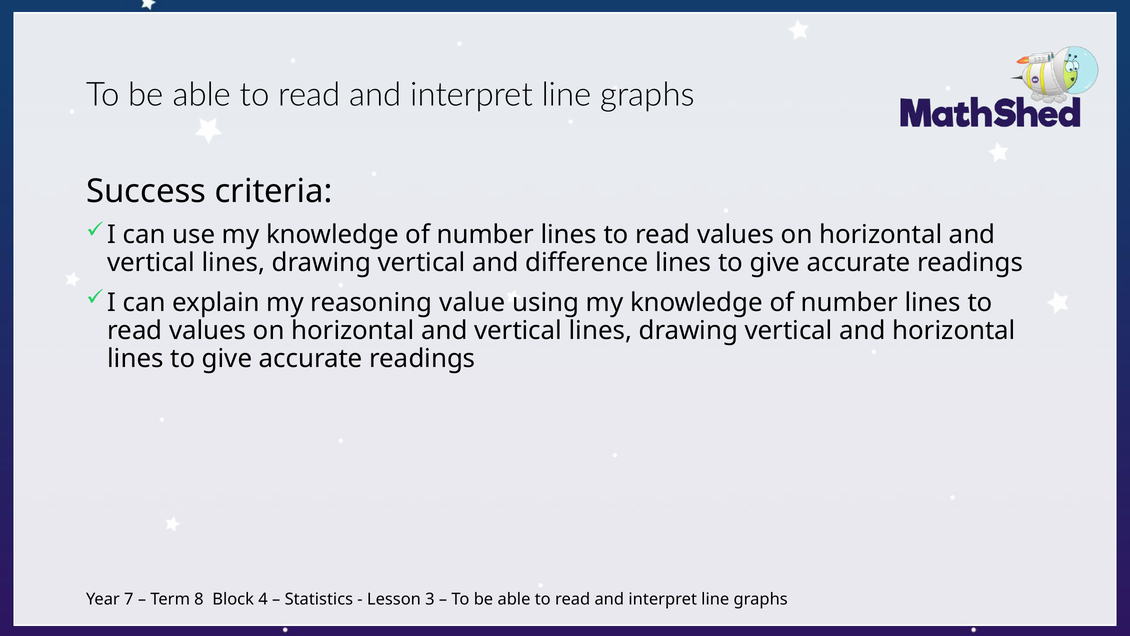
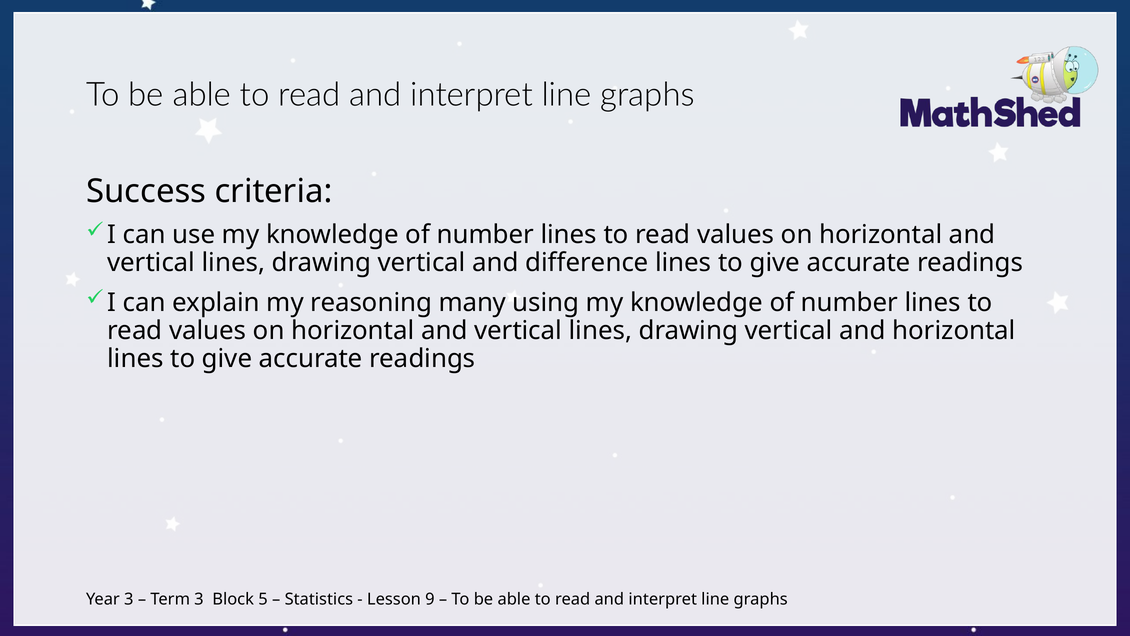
value: value -> many
Year 7: 7 -> 3
Term 8: 8 -> 3
4: 4 -> 5
3: 3 -> 9
